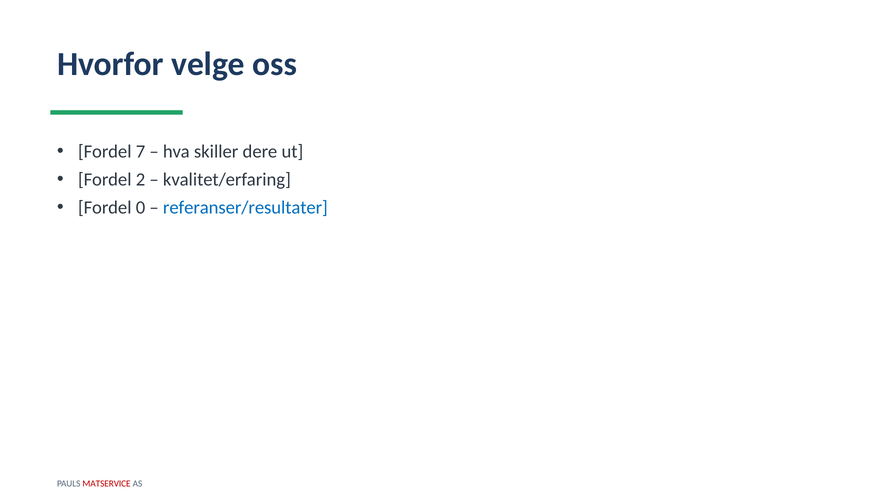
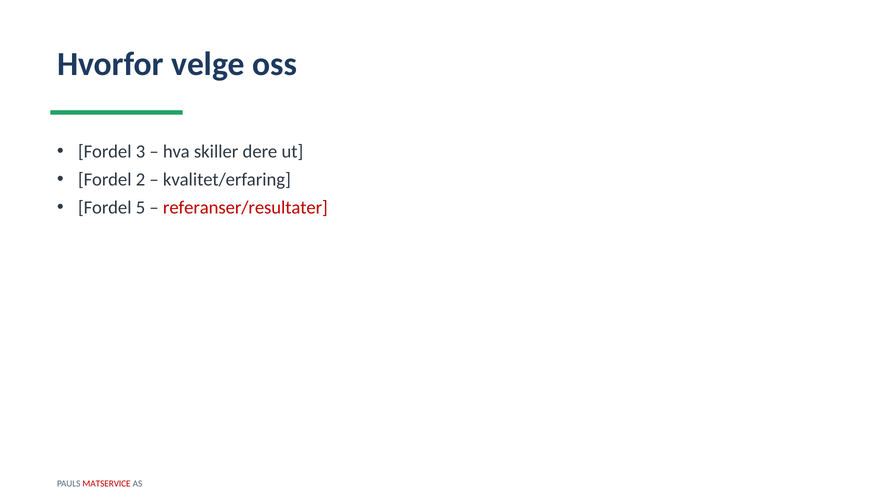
7: 7 -> 3
0: 0 -> 5
referanser/resultater colour: blue -> red
